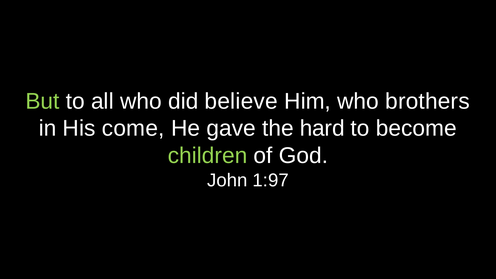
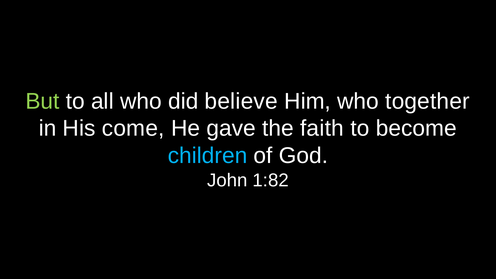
brothers: brothers -> together
hard: hard -> faith
children colour: light green -> light blue
1:97: 1:97 -> 1:82
